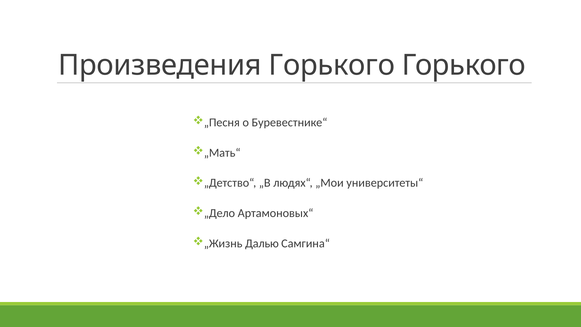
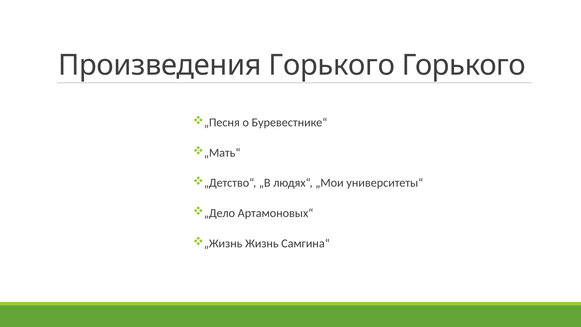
Далью: Далью -> Жизнь
